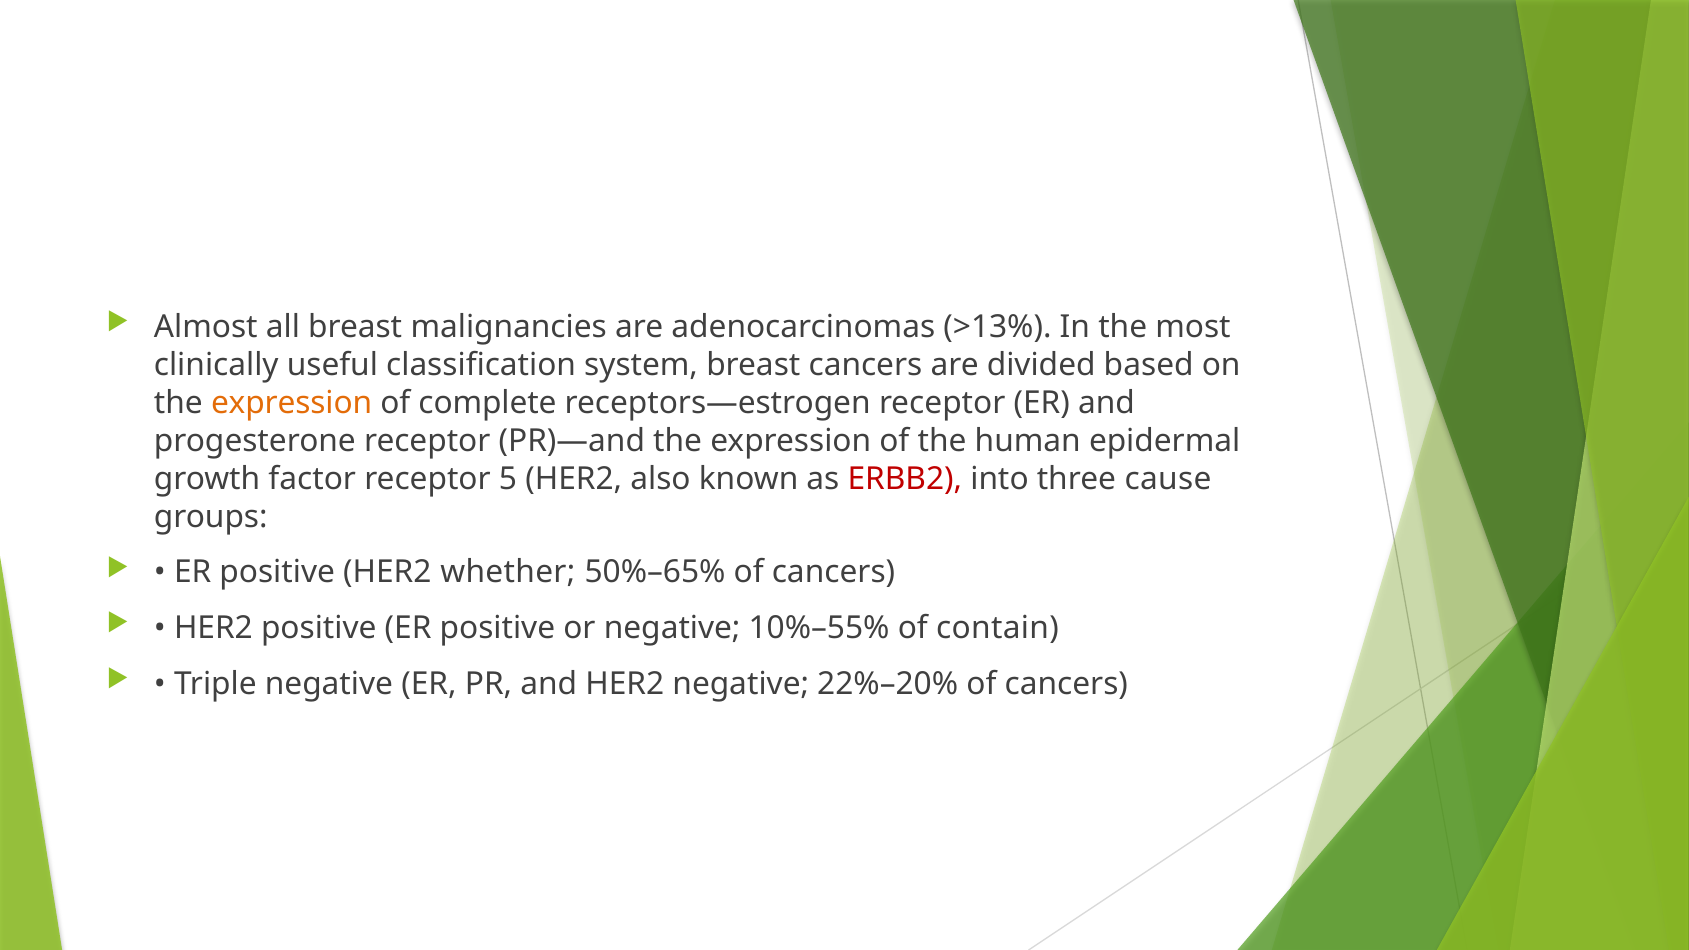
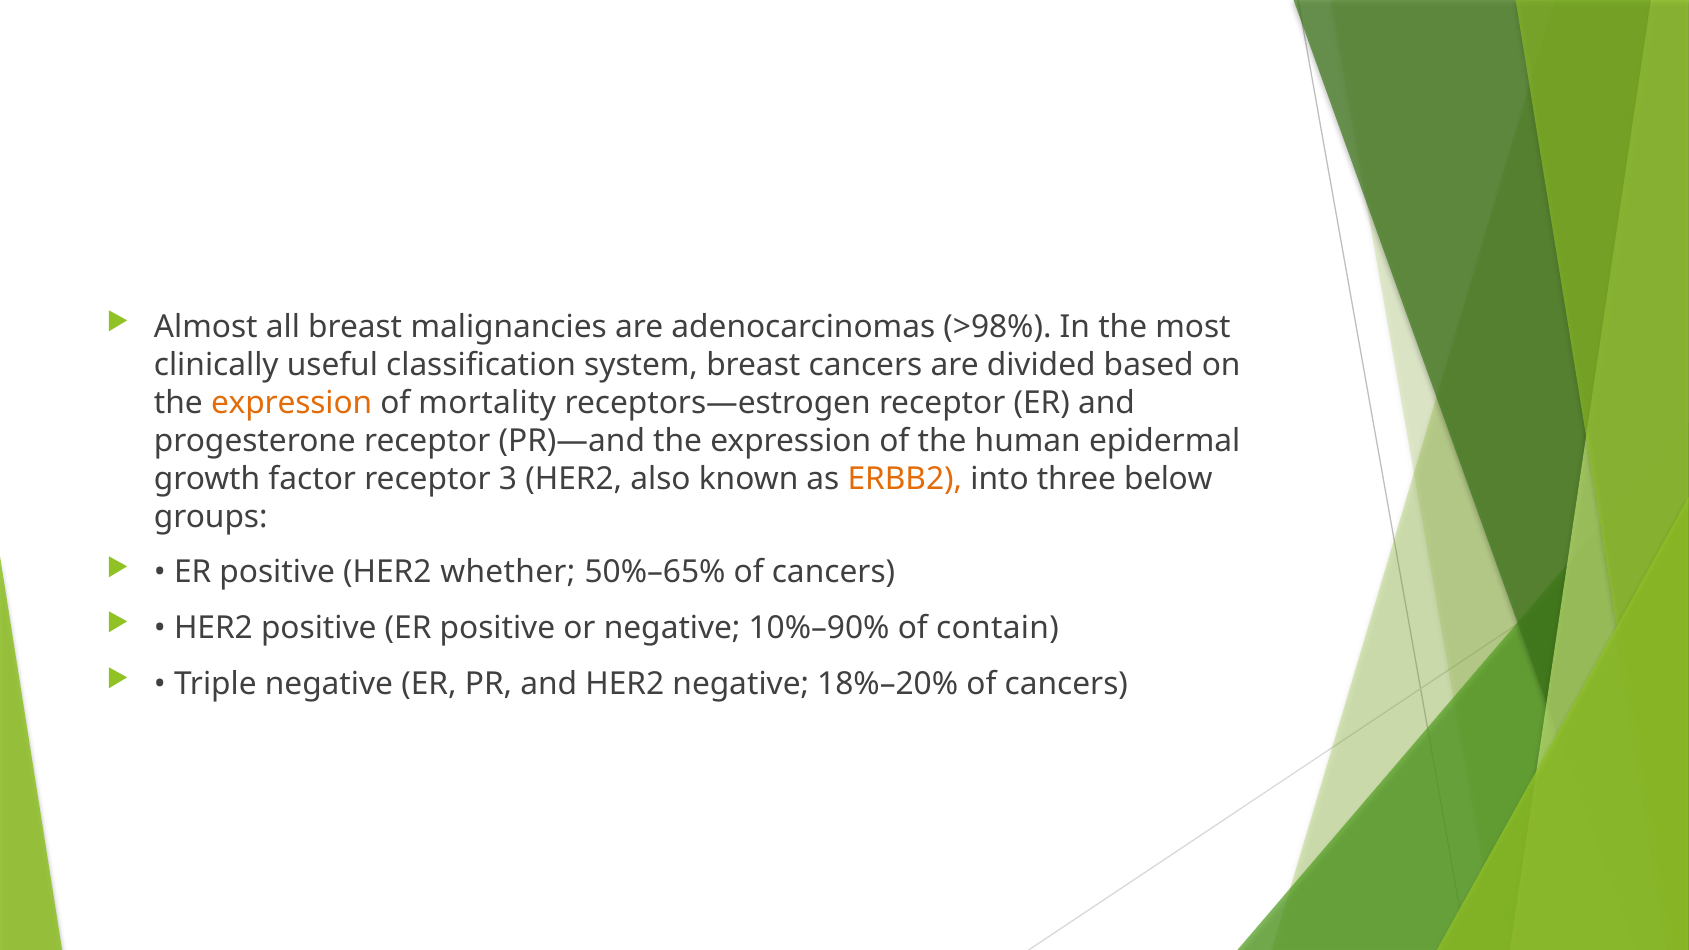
>13%: >13% -> >98%
complete: complete -> mortality
5: 5 -> 3
ERBB2 colour: red -> orange
cause: cause -> below
10%–55%: 10%–55% -> 10%–90%
22%–20%: 22%–20% -> 18%–20%
